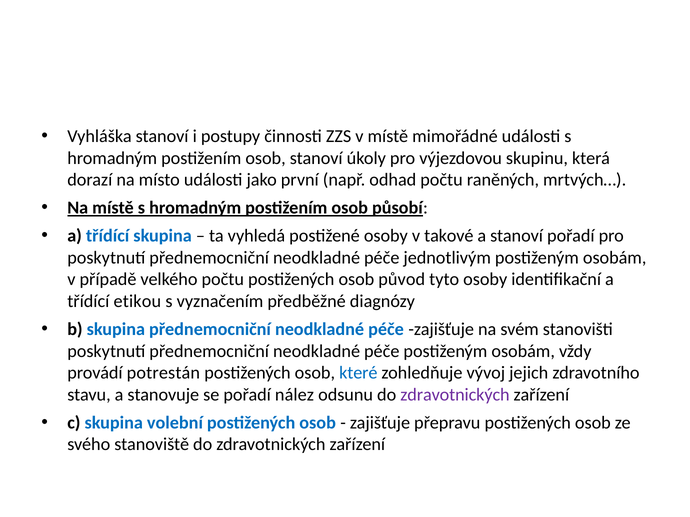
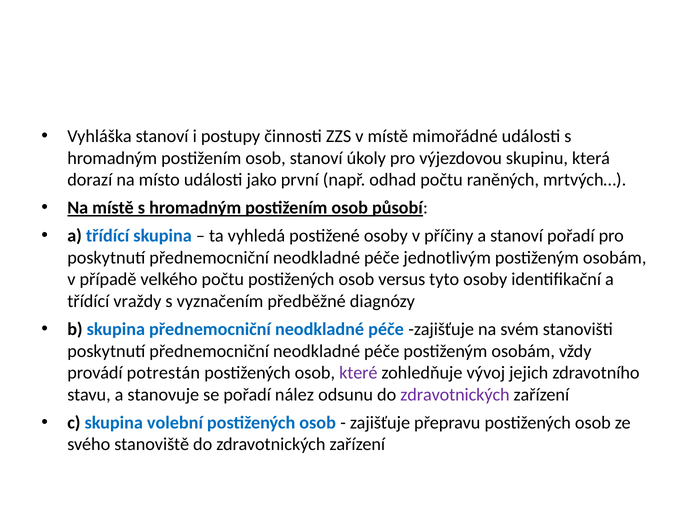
takové: takové -> příčiny
původ: původ -> versus
etikou: etikou -> vraždy
které colour: blue -> purple
